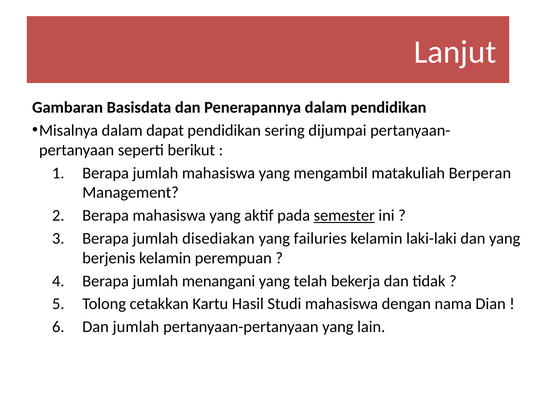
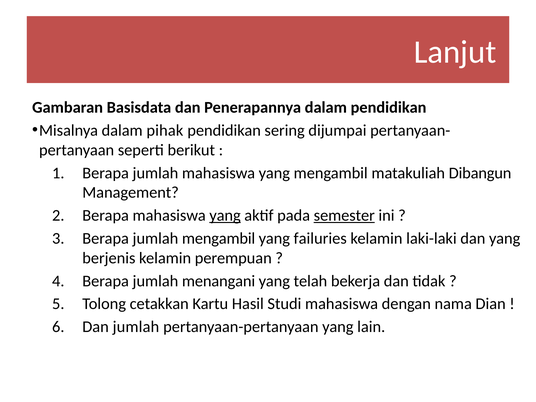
dapat: dapat -> pihak
Berperan: Berperan -> Dibangun
yang at (225, 215) underline: none -> present
jumlah disediakan: disediakan -> mengambil
